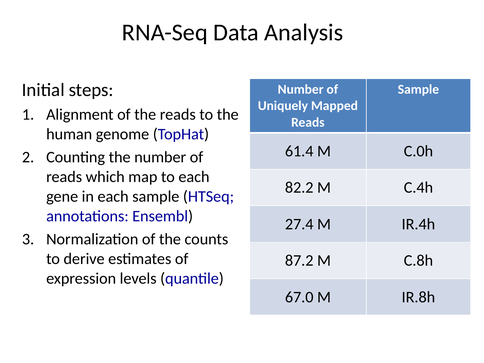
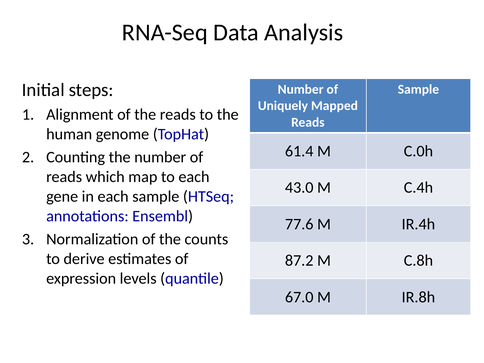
82.2: 82.2 -> 43.0
27.4: 27.4 -> 77.6
